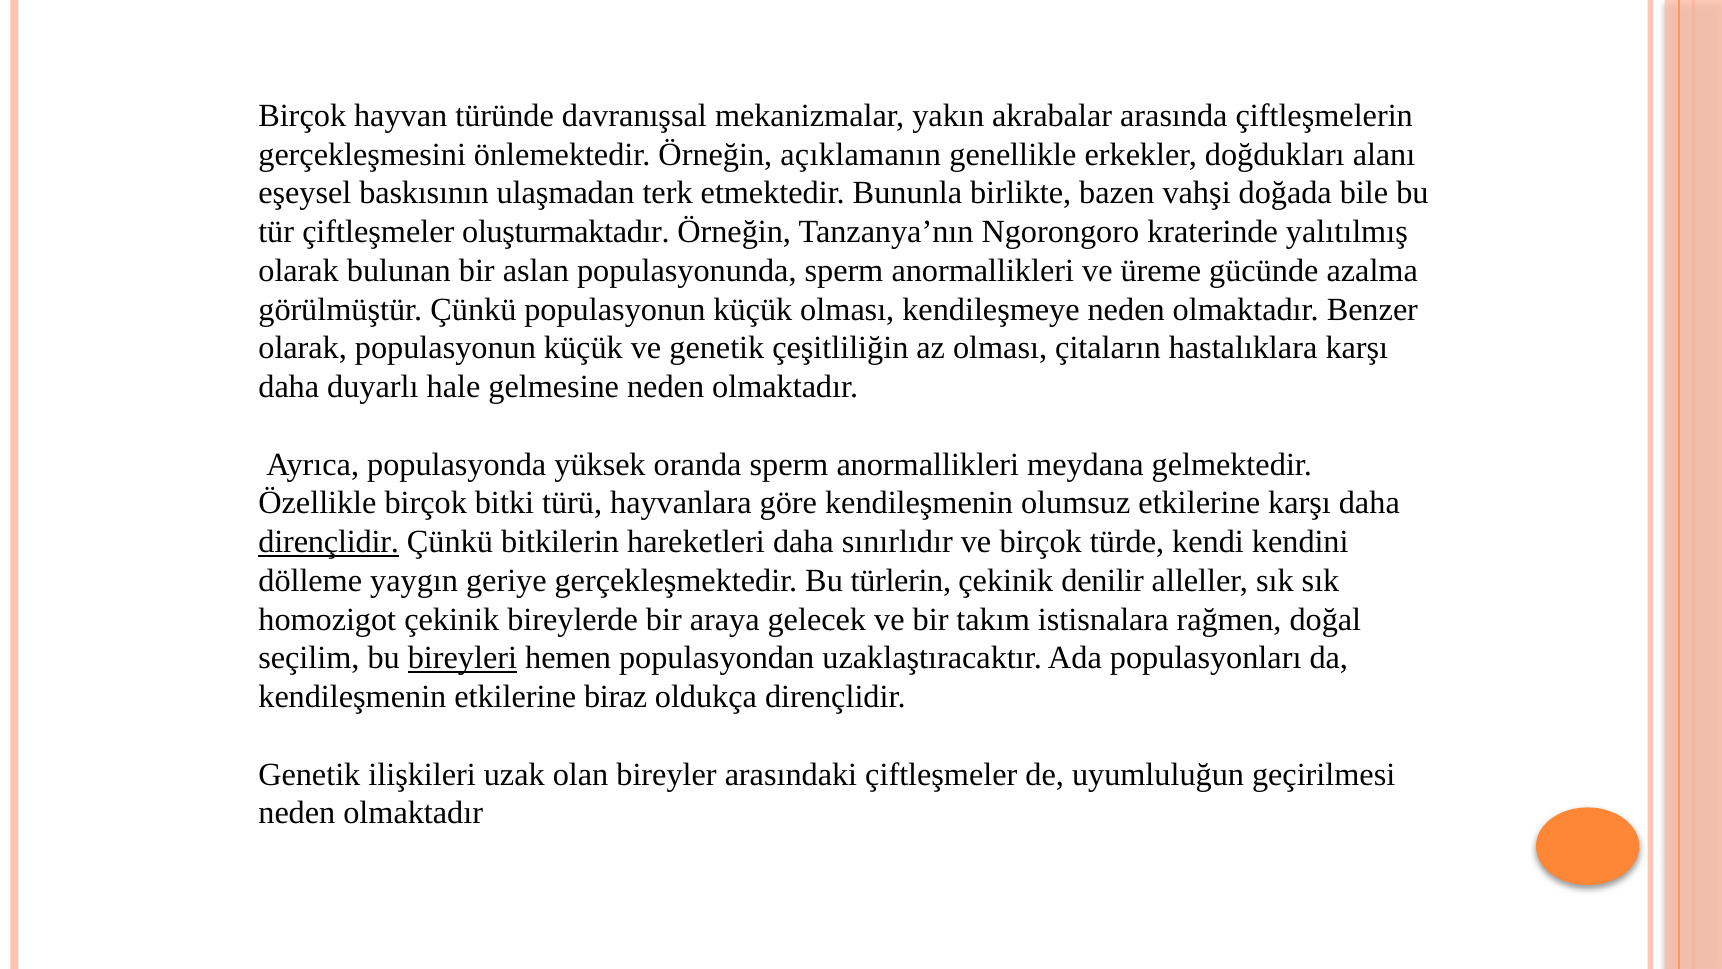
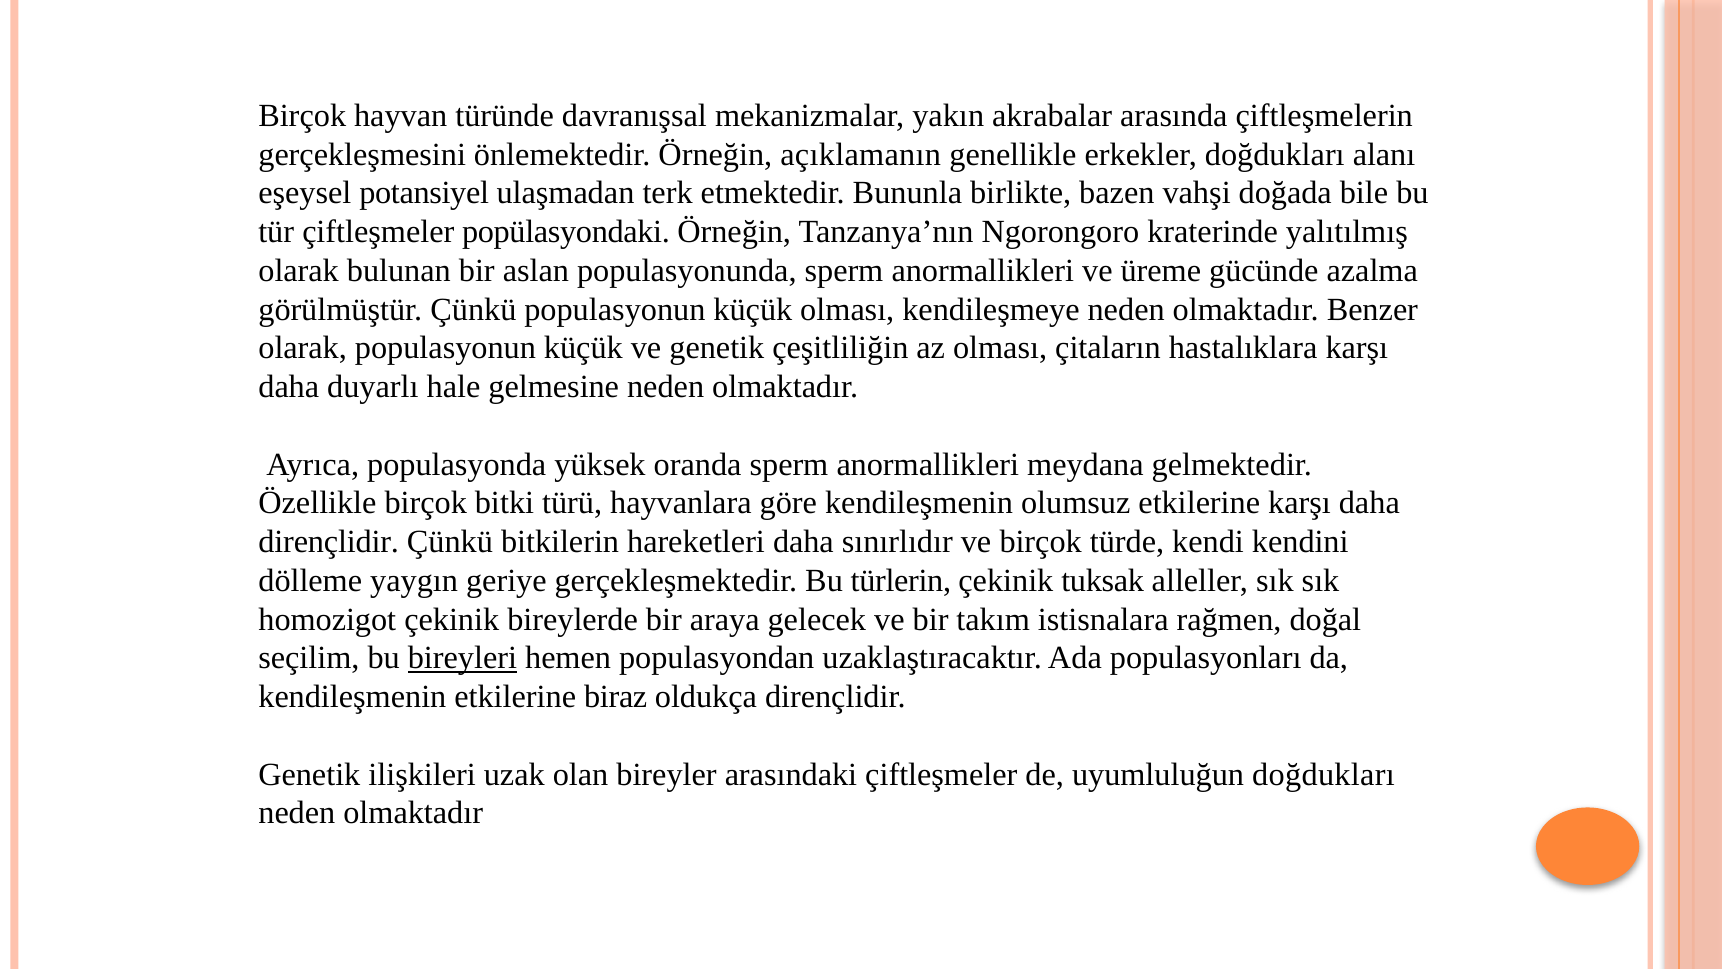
baskısının: baskısının -> potansiyel
oluşturmaktadır: oluşturmaktadır -> popülasyondaki
dirençlidir at (329, 542) underline: present -> none
denilir: denilir -> tuksak
uyumluluğun geçirilmesi: geçirilmesi -> doğdukları
